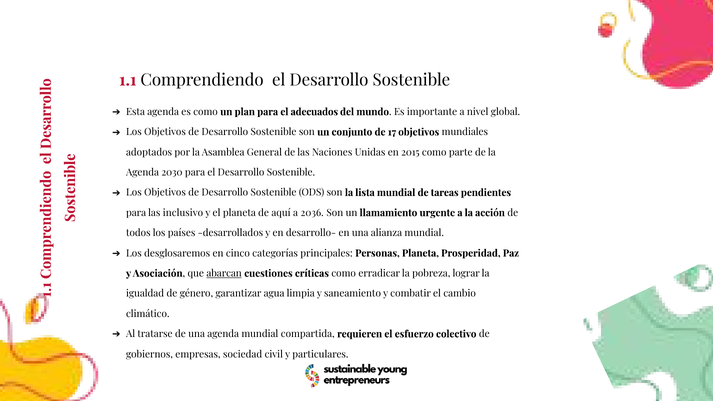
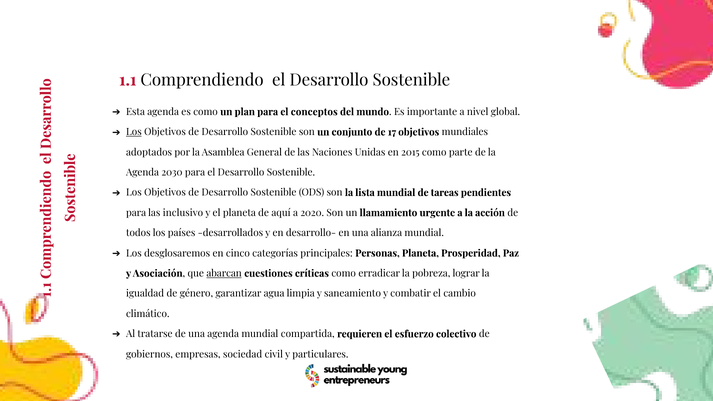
adecuados: adecuados -> conceptos
Los at (134, 132) underline: none -> present
2036: 2036 -> 2020
